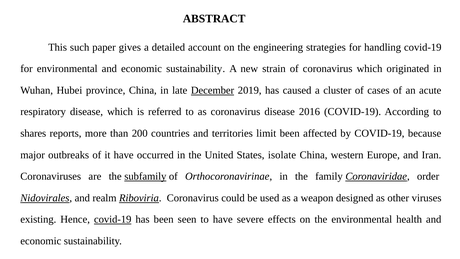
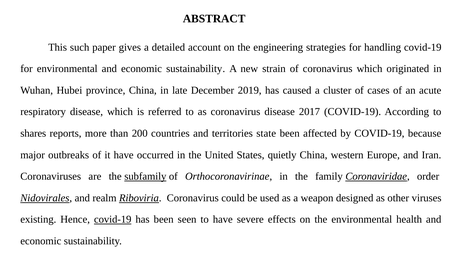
December underline: present -> none
2016: 2016 -> 2017
limit: limit -> state
isolate: isolate -> quietly
